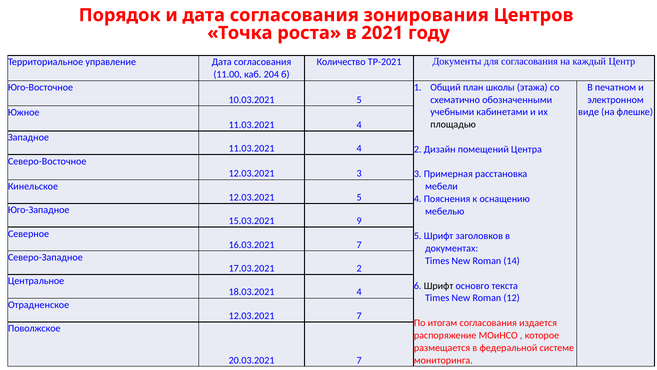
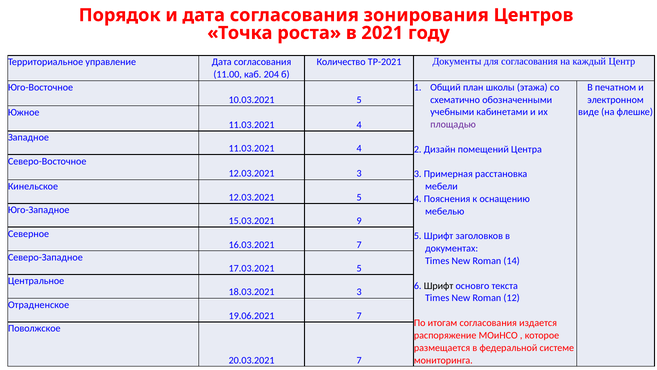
площадью colour: black -> purple
17.03.2021 2: 2 -> 5
18.03.2021 4: 4 -> 3
12.03.2021 at (252, 315): 12.03.2021 -> 19.06.2021
